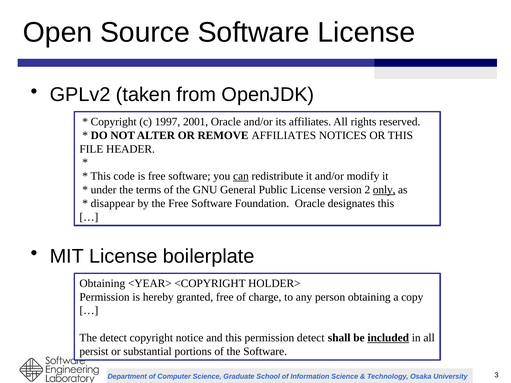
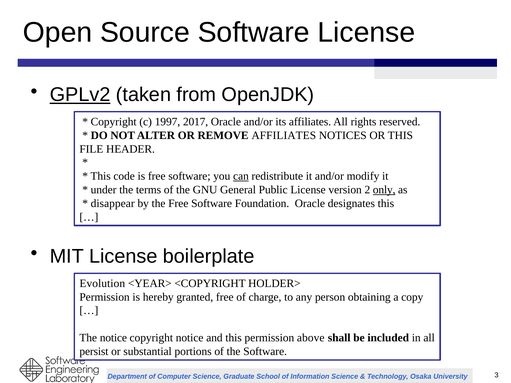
GPLv2 underline: none -> present
2001: 2001 -> 2017
Obtaining at (102, 284): Obtaining -> Evolution
The detect: detect -> notice
permission detect: detect -> above
included underline: present -> none
